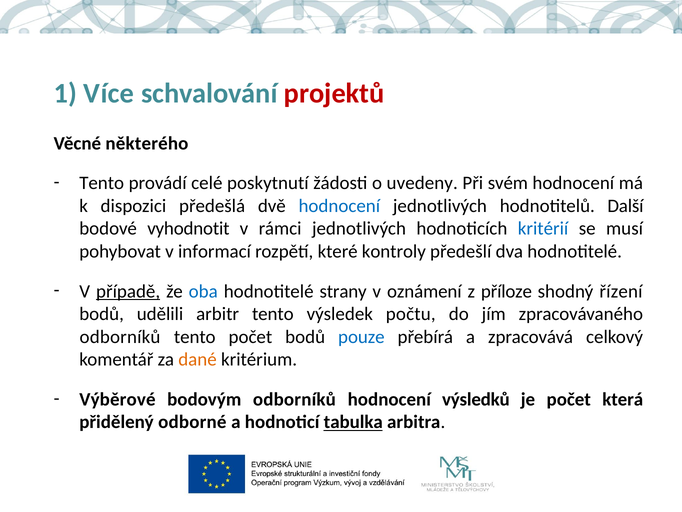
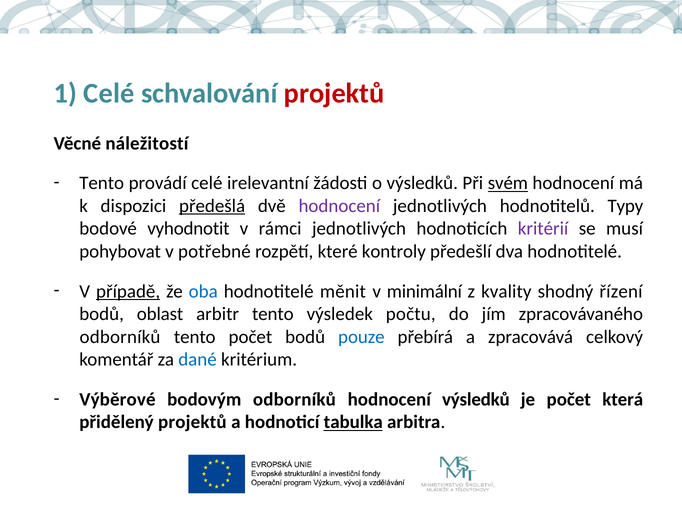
1 Více: Více -> Celé
některého: některého -> náležitostí
poskytnutí: poskytnutí -> irelevantní
o uvedeny: uvedeny -> výsledků
svém underline: none -> present
předešlá underline: none -> present
hodnocení at (339, 206) colour: blue -> purple
Další: Další -> Typy
kritérií colour: blue -> purple
informací: informací -> potřebné
strany: strany -> měnit
oznámení: oznámení -> minimální
příloze: příloze -> kvality
udělili: udělili -> oblast
dané colour: orange -> blue
přidělený odborné: odborné -> projektů
